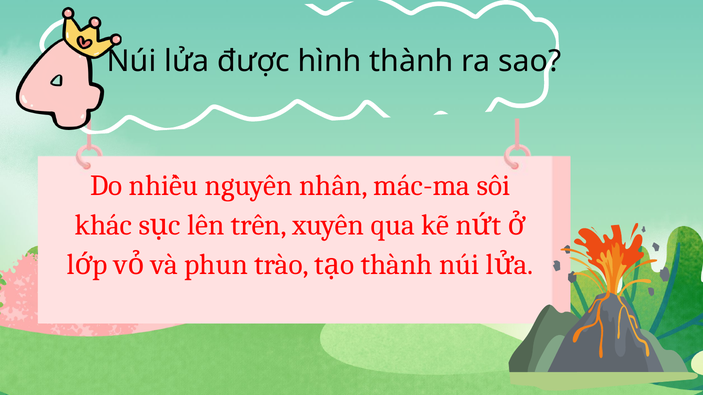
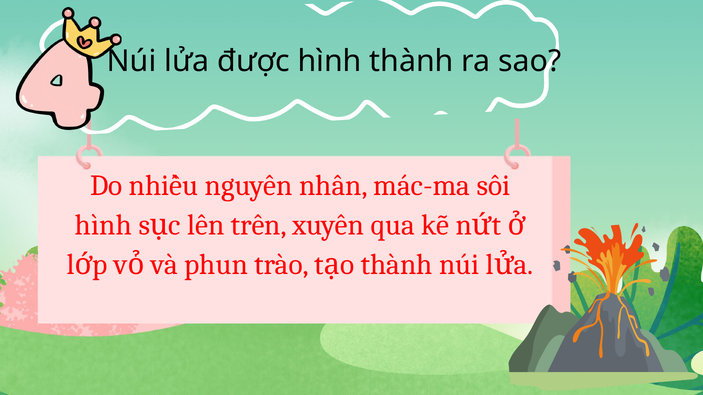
khác at (104, 225): khác -> hình
